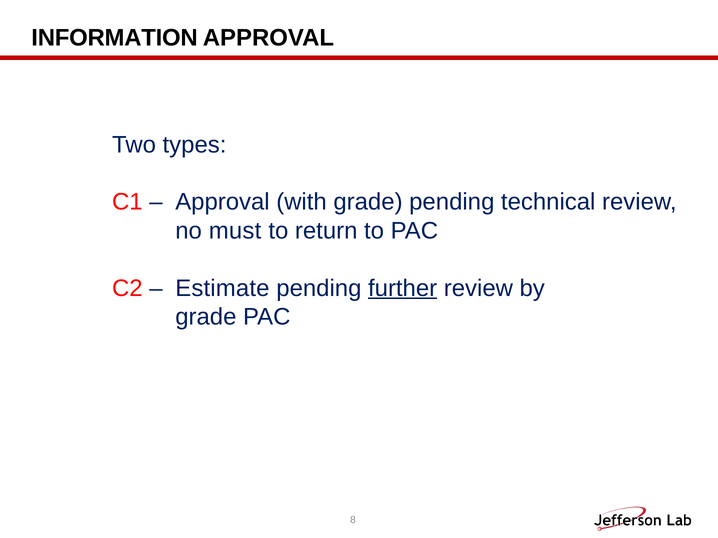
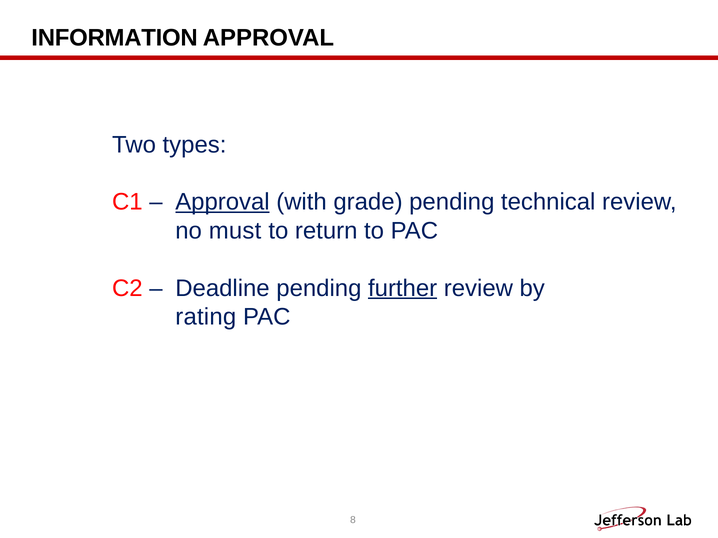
Approval at (222, 202) underline: none -> present
Estimate: Estimate -> Deadline
grade at (206, 317): grade -> rating
